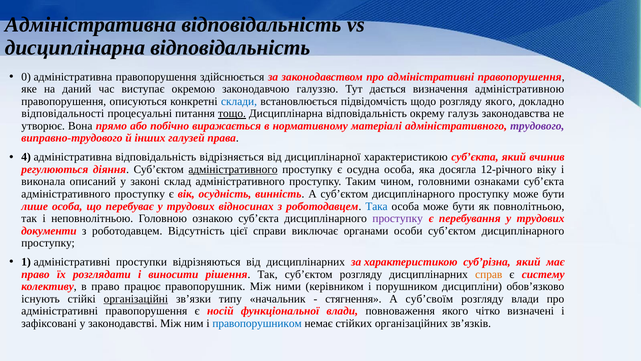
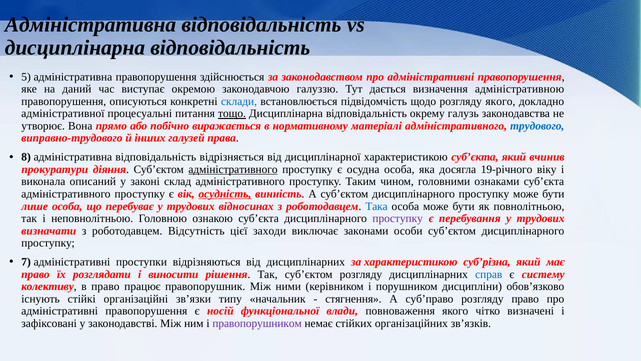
0: 0 -> 5
відповідальності: відповідальності -> адміністративної
трудового colour: purple -> blue
4: 4 -> 8
регулюються: регулюються -> прокуратури
12-річного: 12-річного -> 19-річного
осудність underline: none -> present
документи: документи -> визначати
справи: справи -> заходи
органами: органами -> законами
1: 1 -> 7
справ colour: orange -> blue
організаційні underline: present -> none
суб’своїм: суб’своїм -> суб’право
розгляду влади: влади -> право
правопорушником colour: blue -> purple
